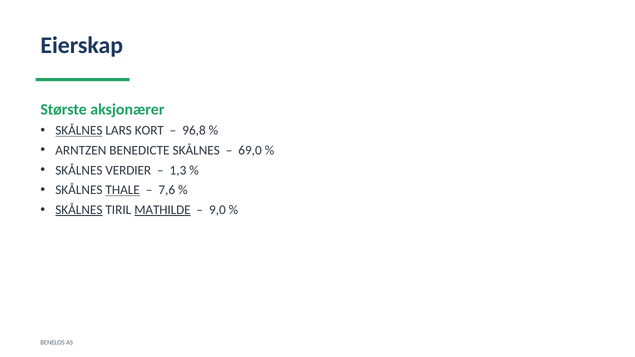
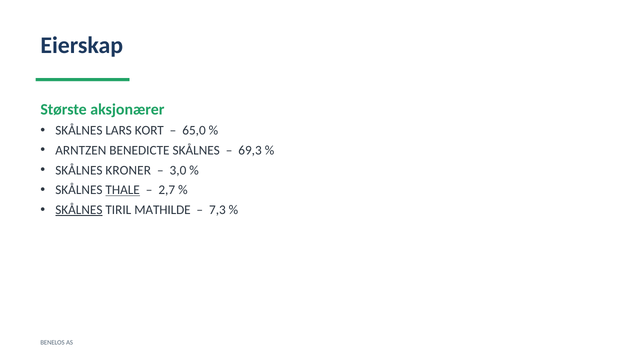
SKÅLNES at (79, 131) underline: present -> none
96,8: 96,8 -> 65,0
69,0: 69,0 -> 69,3
VERDIER: VERDIER -> KRONER
1,3: 1,3 -> 3,0
7,6: 7,6 -> 2,7
MATHILDE underline: present -> none
9,0: 9,0 -> 7,3
